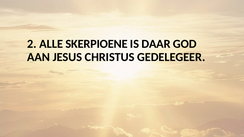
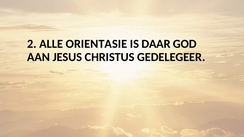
SKERPIOENE: SKERPIOENE -> ORIENTASIE
